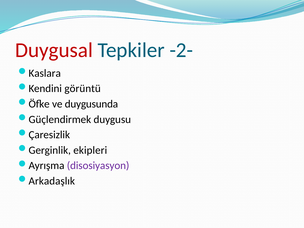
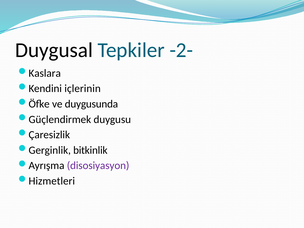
Duygusal colour: red -> black
görüntü: görüntü -> içlerinin
ekipleri: ekipleri -> bitkinlik
Arkadaşlık: Arkadaşlık -> Hizmetleri
